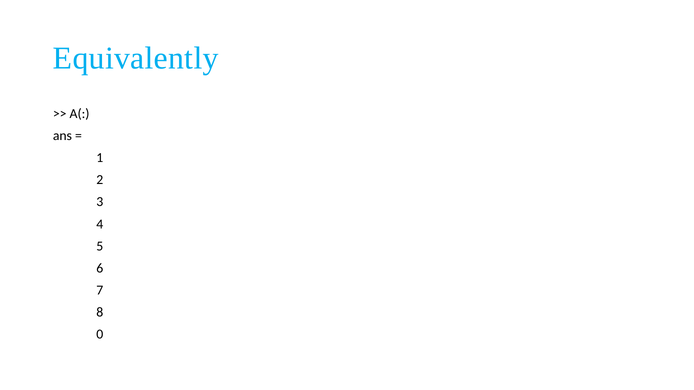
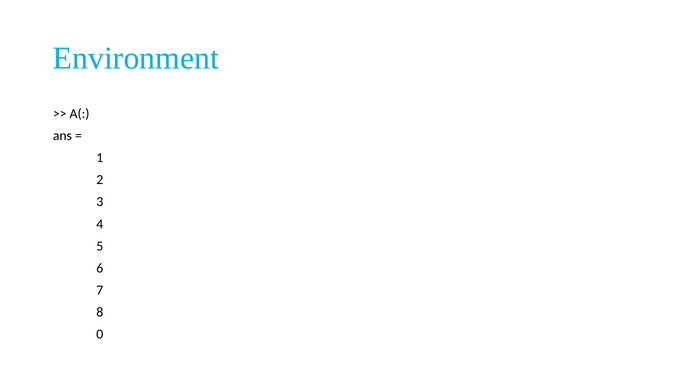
Equivalently: Equivalently -> Environment
